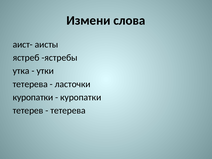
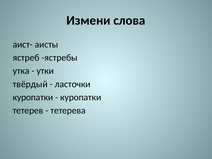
тетерева at (30, 84): тетерева -> твёрдый
